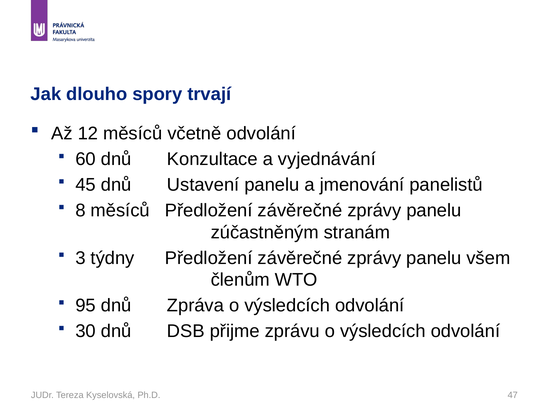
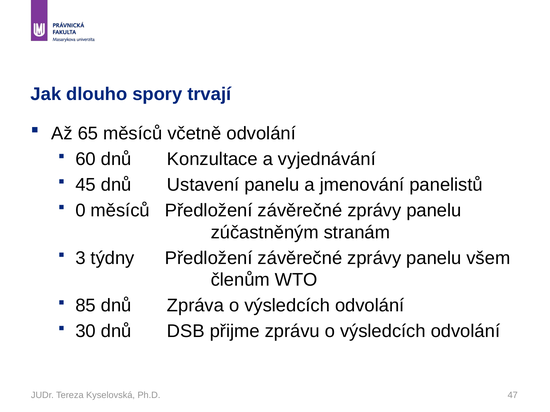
12: 12 -> 65
8: 8 -> 0
95: 95 -> 85
